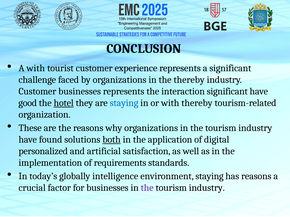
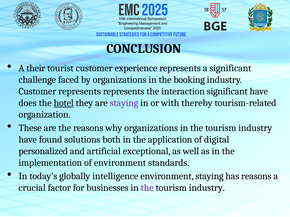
A with: with -> their
the thereby: thereby -> booking
Customer businesses: businesses -> represents
good: good -> does
staying at (124, 103) colour: blue -> purple
both underline: present -> none
satisfaction: satisfaction -> exceptional
of requirements: requirements -> environment
